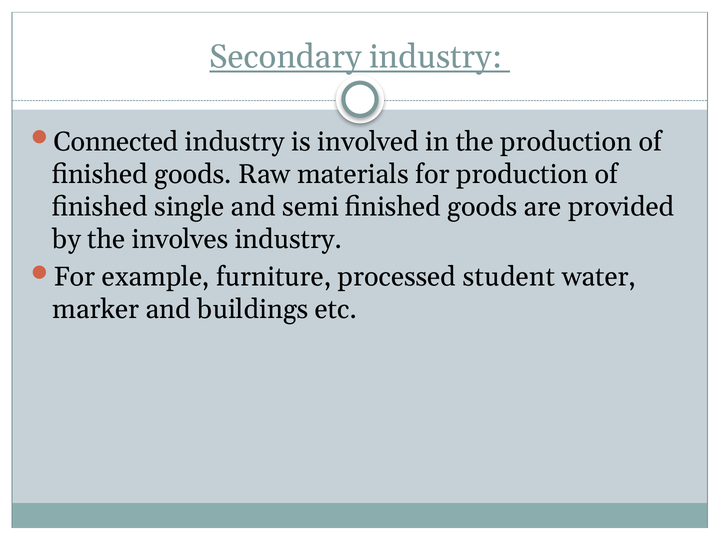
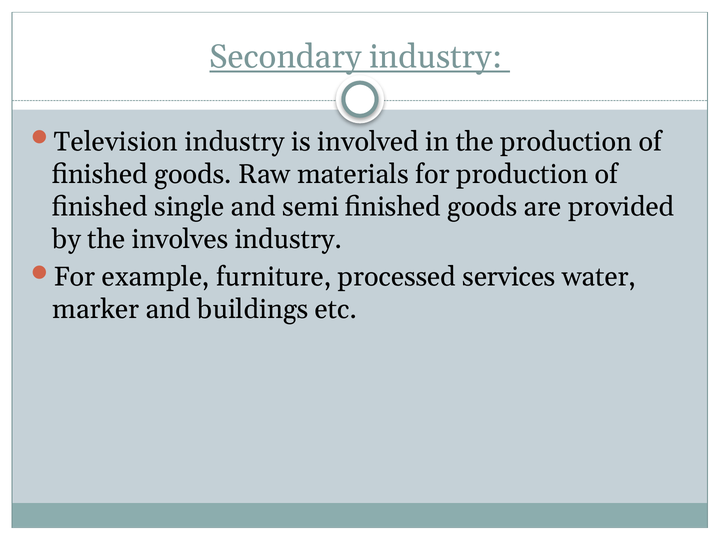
Connected: Connected -> Television
student: student -> services
